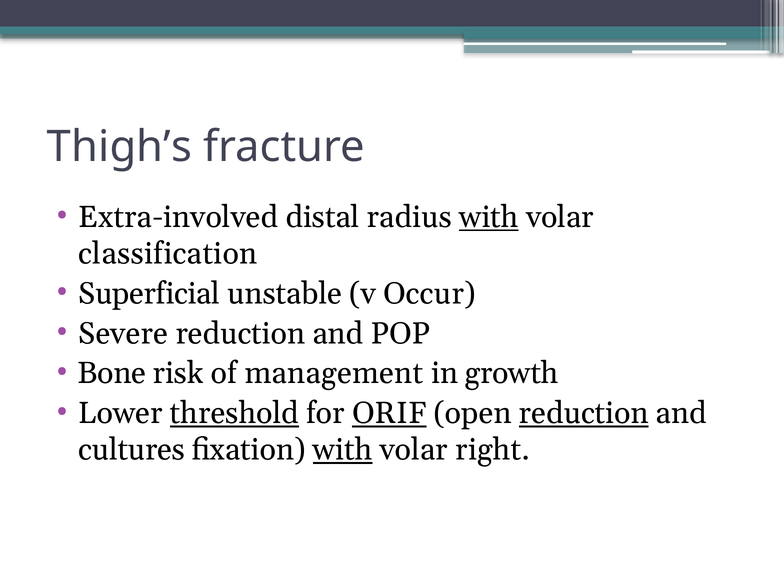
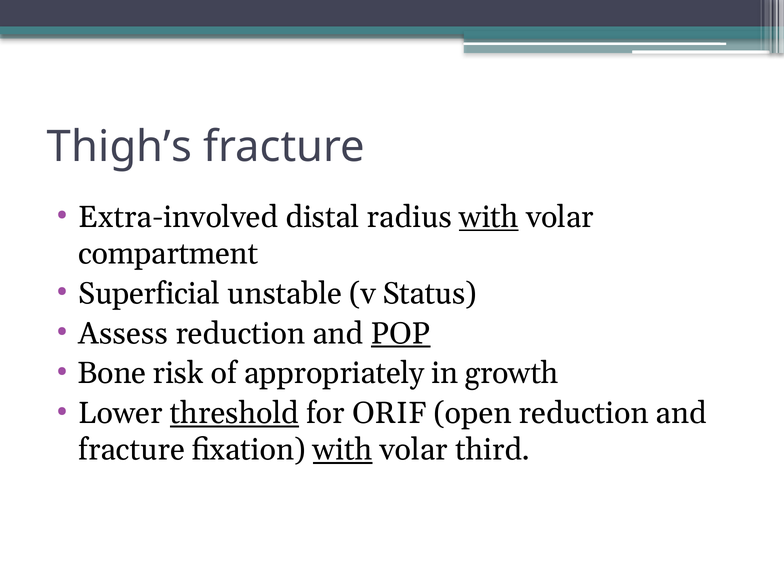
classification: classification -> compartment
Occur: Occur -> Status
Severe: Severe -> Assess
POP underline: none -> present
management: management -> appropriately
ORIF underline: present -> none
reduction at (584, 413) underline: present -> none
cultures at (132, 450): cultures -> fracture
right: right -> third
